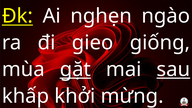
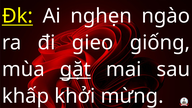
sau underline: present -> none
